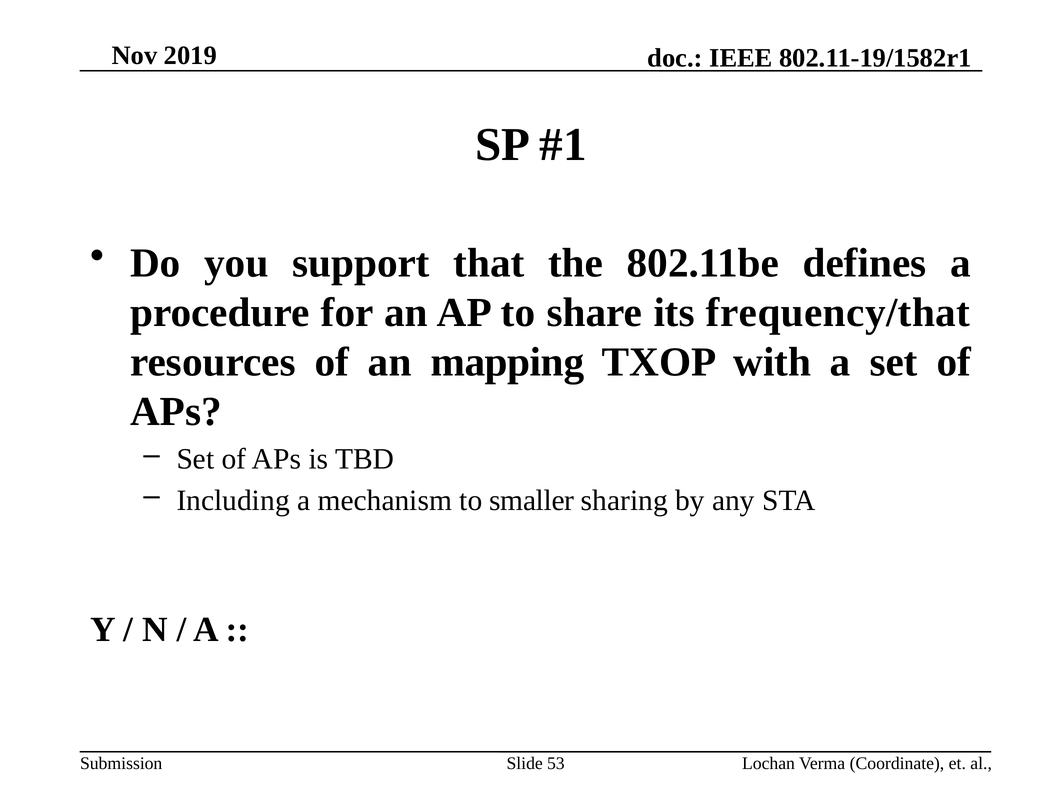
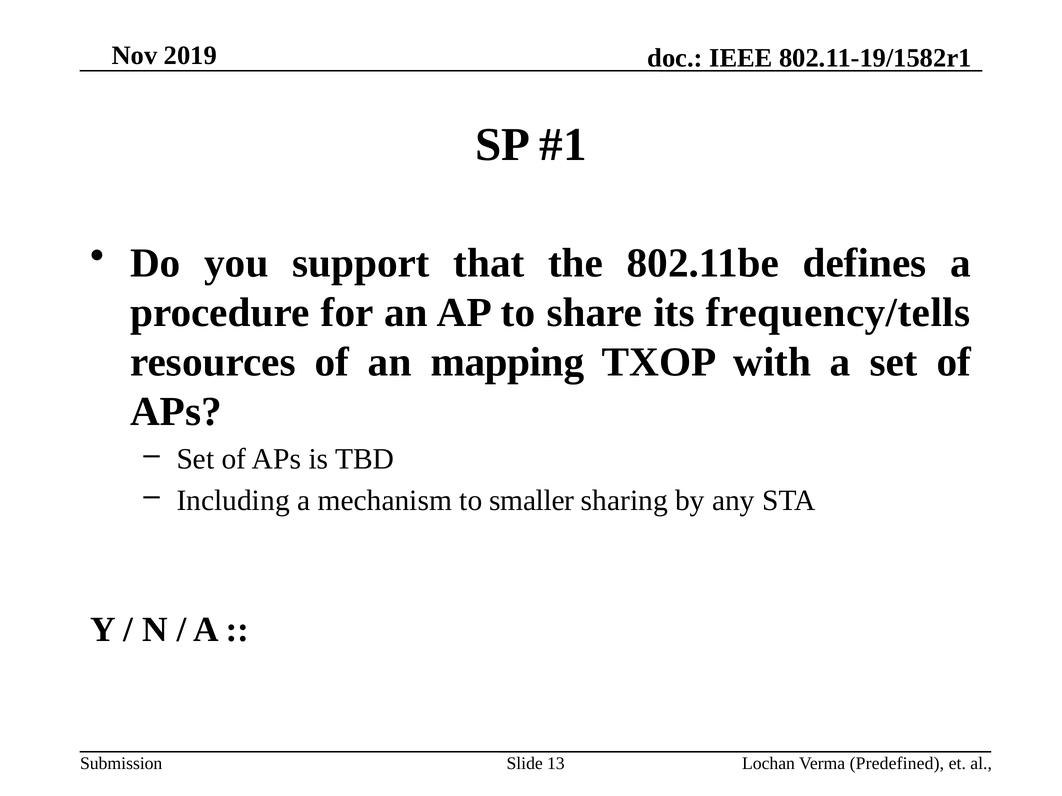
frequency/that: frequency/that -> frequency/tells
53: 53 -> 13
Coordinate: Coordinate -> Predefined
